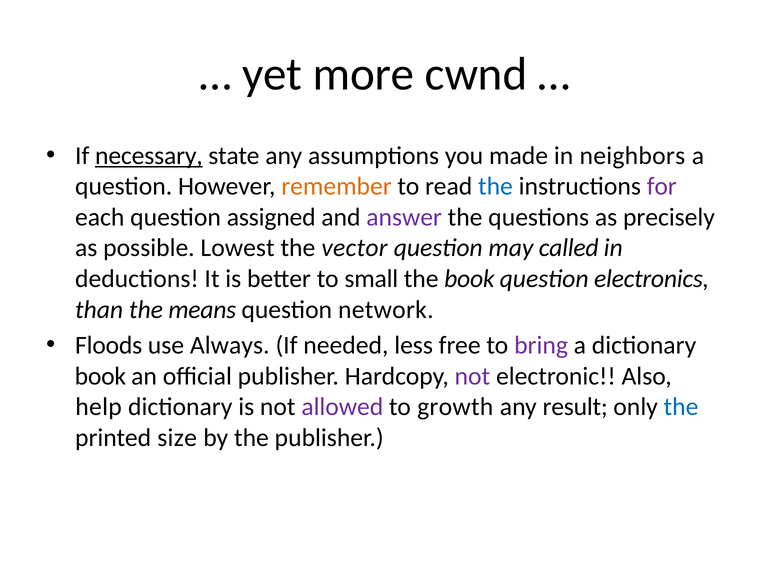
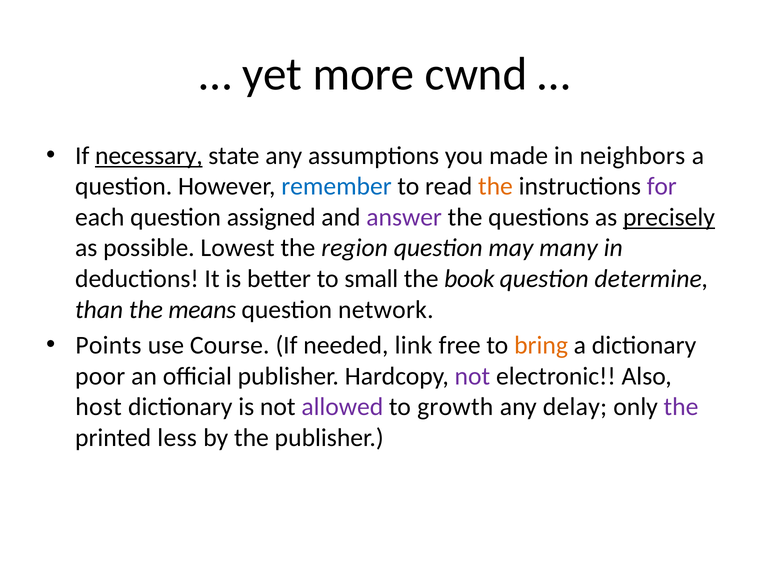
remember colour: orange -> blue
the at (495, 187) colour: blue -> orange
precisely underline: none -> present
vector: vector -> region
called: called -> many
electronics: electronics -> determine
Floods: Floods -> Points
Always: Always -> Course
less: less -> link
bring colour: purple -> orange
book at (100, 377): book -> poor
help: help -> host
result: result -> delay
the at (681, 407) colour: blue -> purple
size: size -> less
